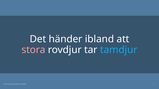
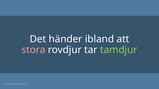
tamdjur colour: light blue -> light green
